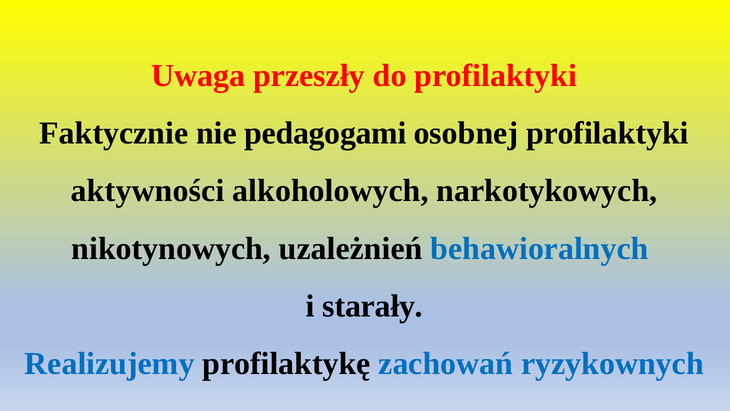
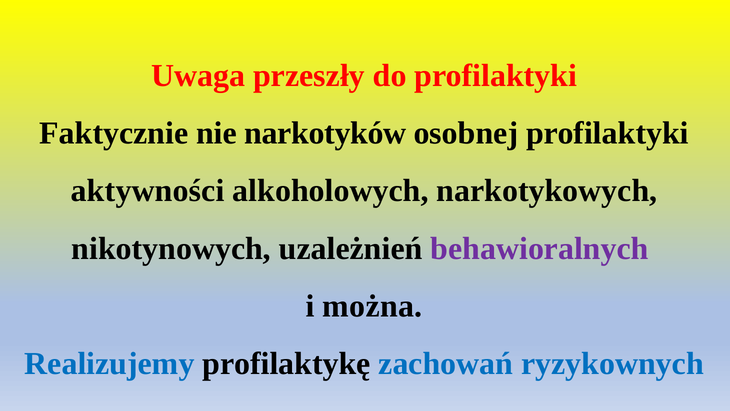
pedagogami: pedagogami -> narkotyków
behawioralnych colour: blue -> purple
starały: starały -> można
